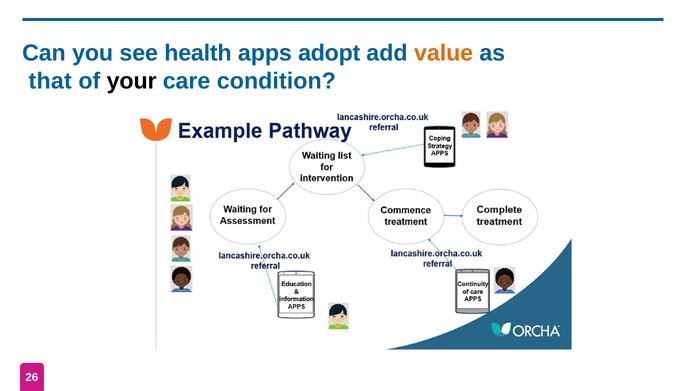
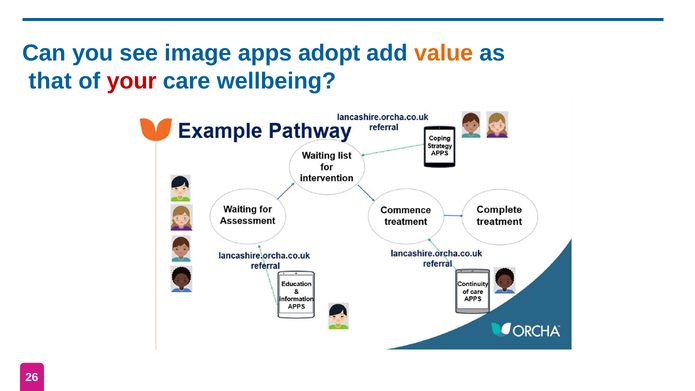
health: health -> image
your colour: black -> red
condition: condition -> wellbeing
